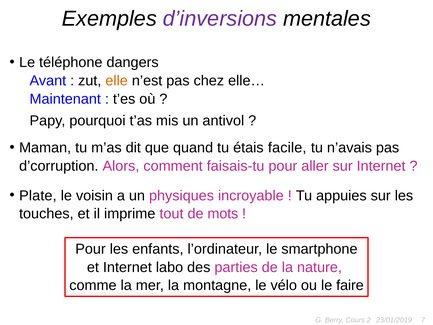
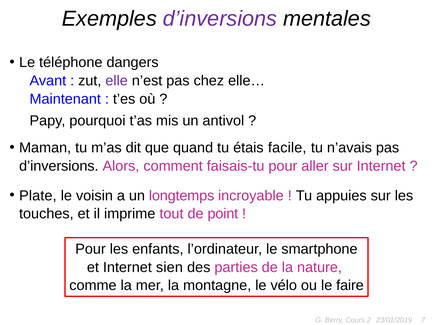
elle colour: orange -> purple
d’corruption at (59, 166): d’corruption -> d’inversions
physiques: physiques -> longtemps
mots: mots -> point
labo: labo -> sien
